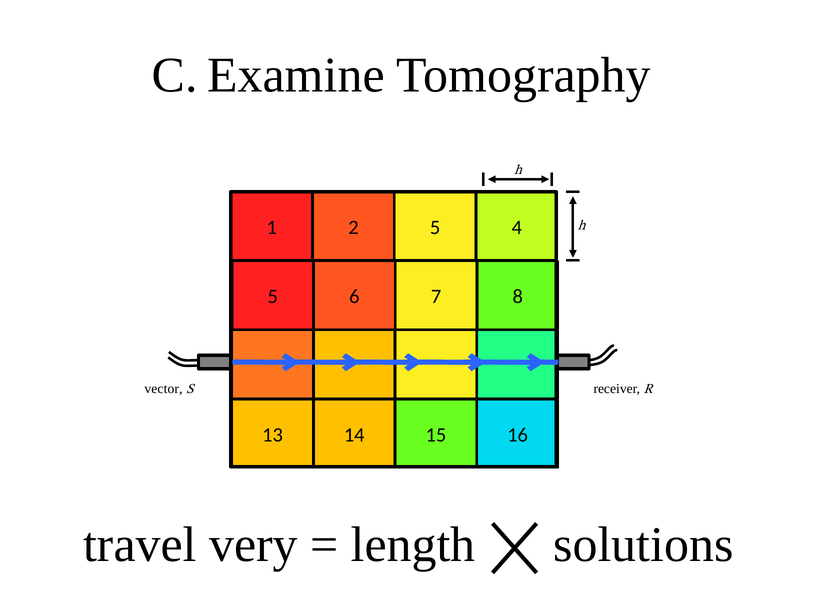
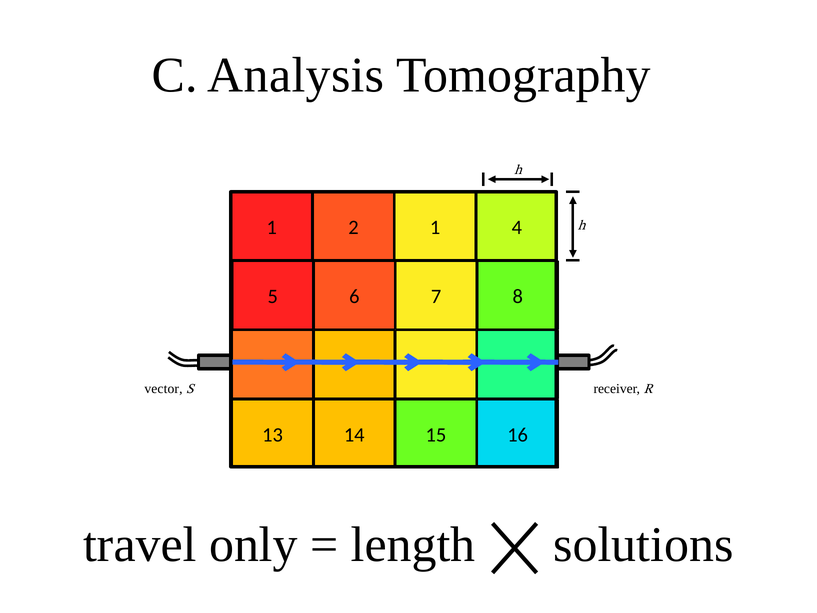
Examine: Examine -> Analysis
2 5: 5 -> 1
very: very -> only
